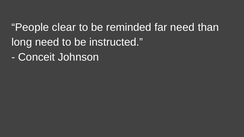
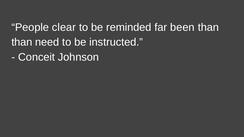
far need: need -> been
long at (22, 42): long -> than
